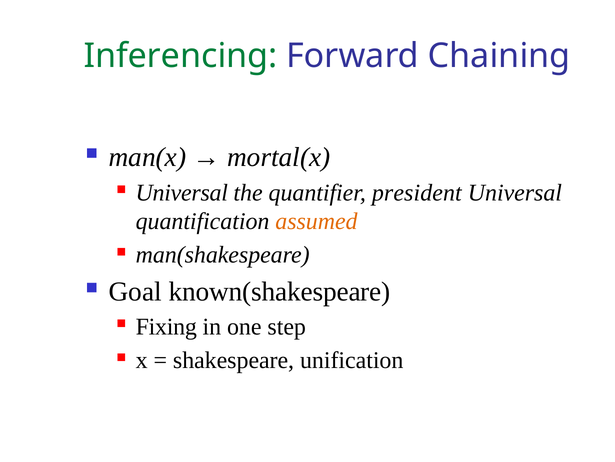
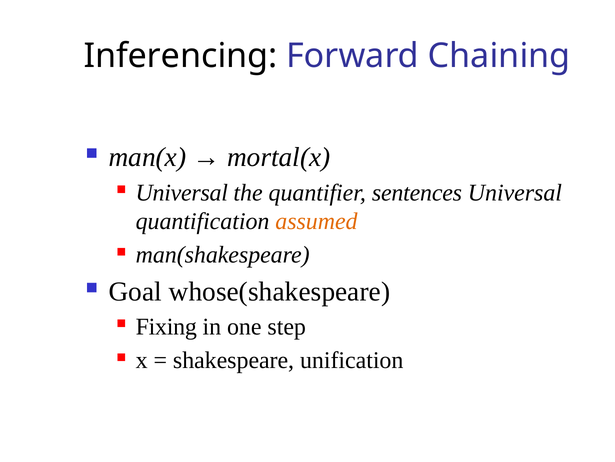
Inferencing colour: green -> black
president: president -> sentences
known(shakespeare: known(shakespeare -> whose(shakespeare
